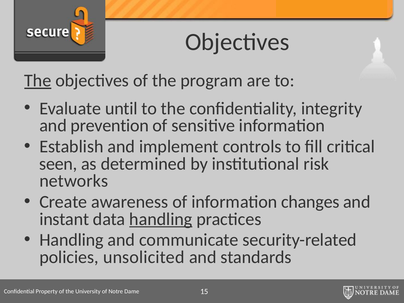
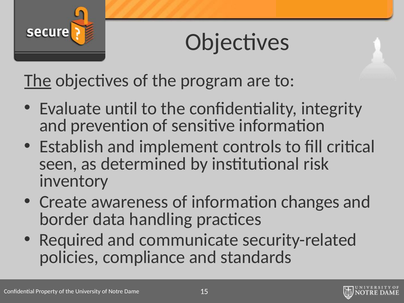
networks: networks -> inventory
instant: instant -> border
handling at (161, 219) underline: present -> none
Handling at (71, 240): Handling -> Required
unsolicited: unsolicited -> compliance
